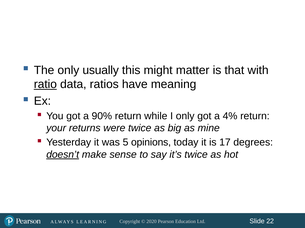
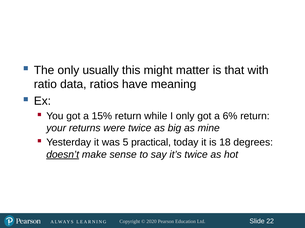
ratio underline: present -> none
90%: 90% -> 15%
4%: 4% -> 6%
opinions: opinions -> practical
17: 17 -> 18
